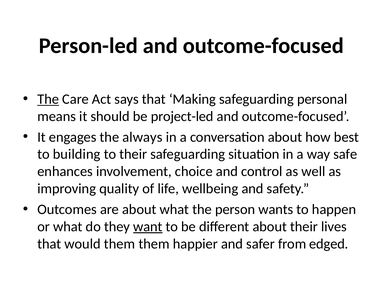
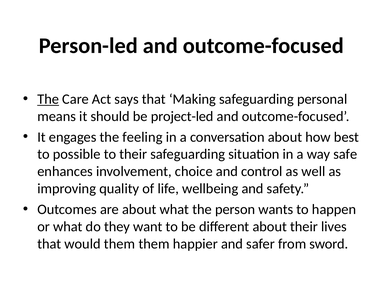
always: always -> feeling
building: building -> possible
want underline: present -> none
edged: edged -> sword
